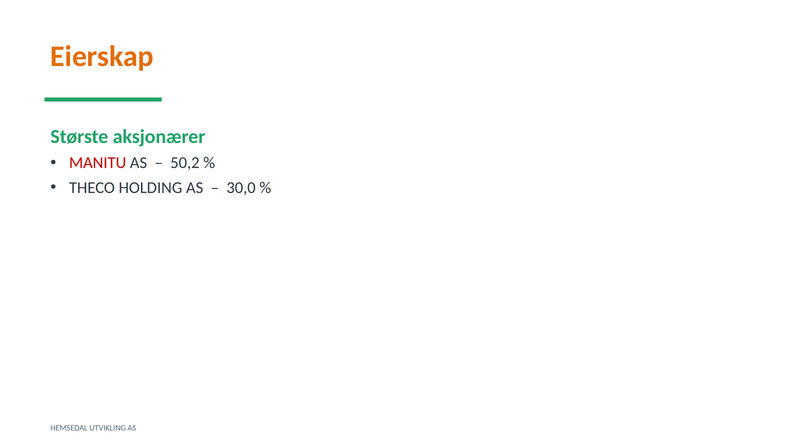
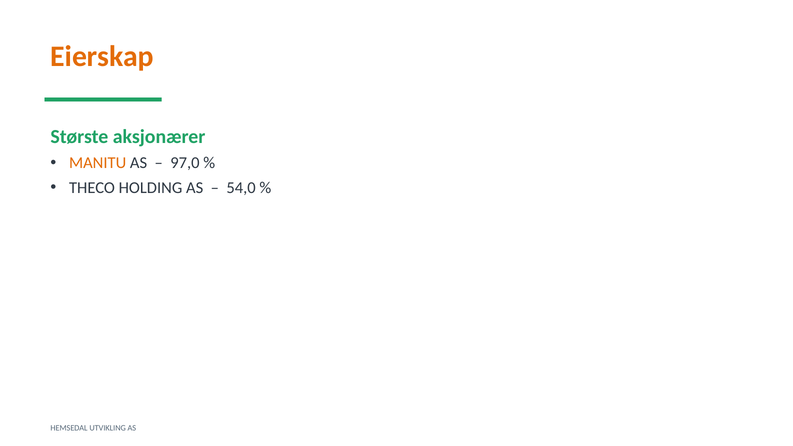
MANITU colour: red -> orange
50,2: 50,2 -> 97,0
30,0: 30,0 -> 54,0
